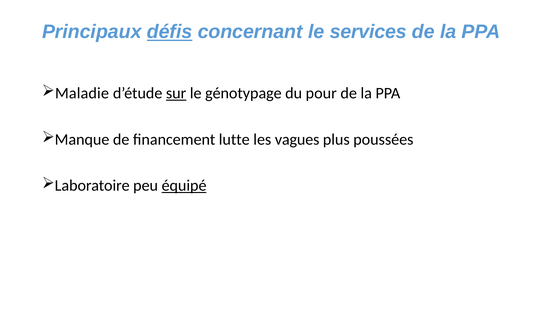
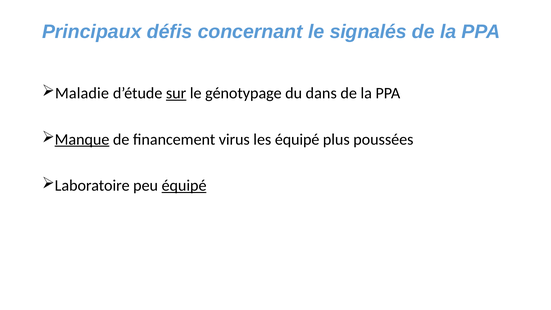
défis underline: present -> none
services: services -> signalés
pour: pour -> dans
Manque underline: none -> present
lutte: lutte -> virus
les vagues: vagues -> équipé
